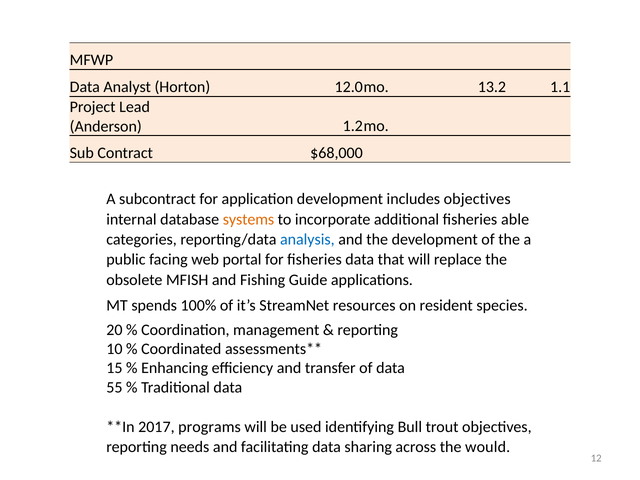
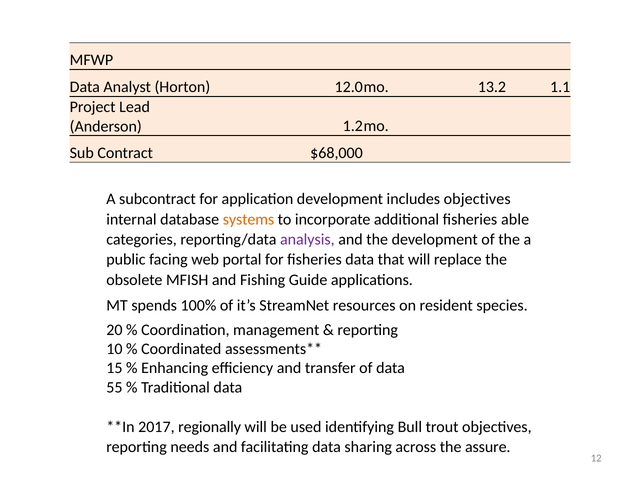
analysis colour: blue -> purple
programs: programs -> regionally
would: would -> assure
